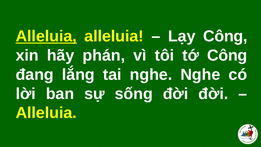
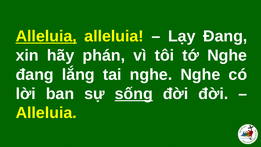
Lạy Công: Công -> Đang
tớ Công: Công -> Nghe
sống underline: none -> present
